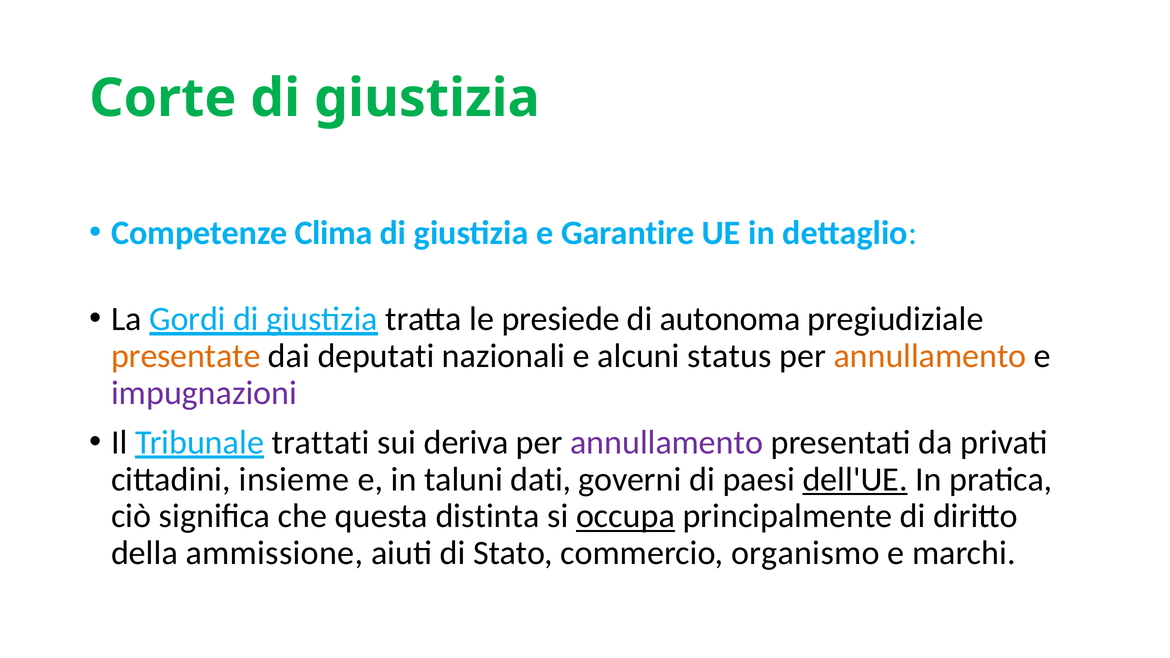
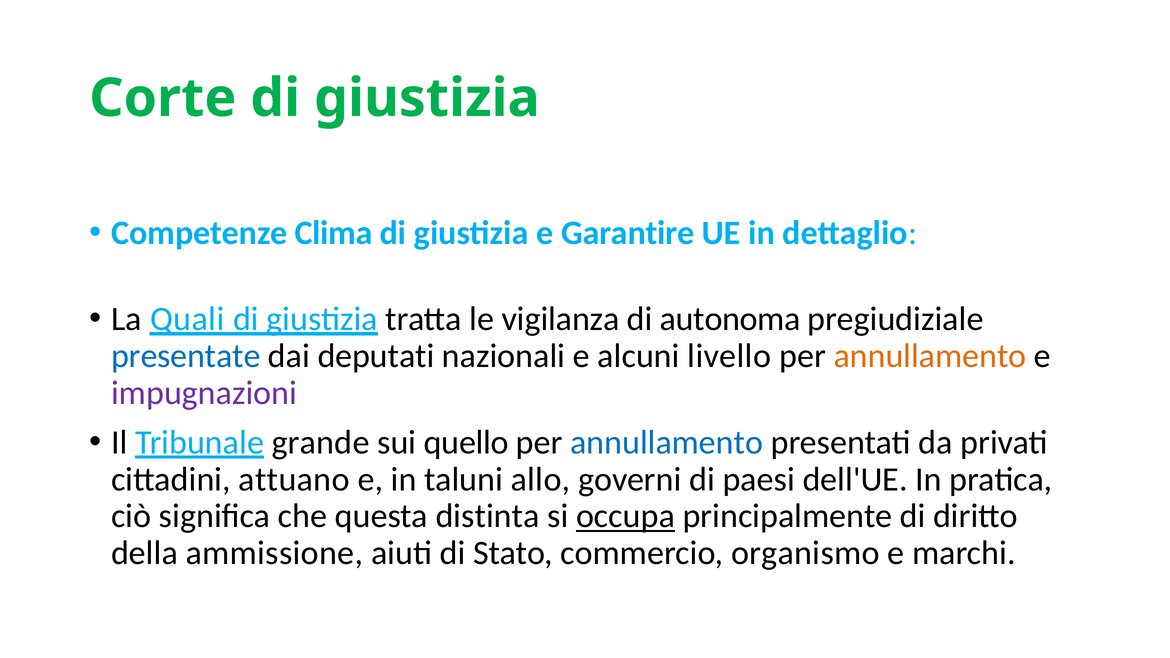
Gordi: Gordi -> Quali
presiede: presiede -> vigilanza
presentate colour: orange -> blue
status: status -> livello
trattati: trattati -> grande
deriva: deriva -> quello
annullamento at (667, 442) colour: purple -> blue
insieme: insieme -> attuano
dati: dati -> allo
dell'UE underline: present -> none
